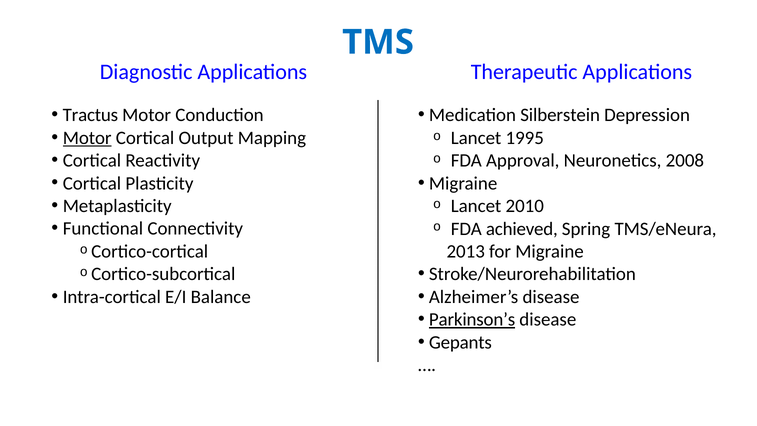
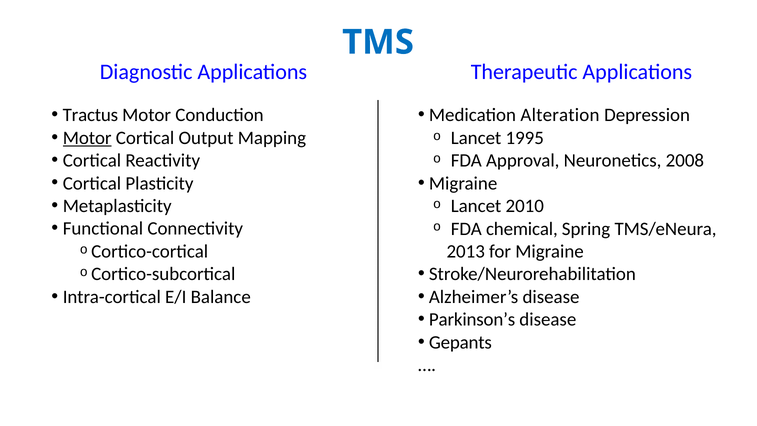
Silberstein: Silberstein -> Alteration
achieved: achieved -> chemical
Parkinson’s underline: present -> none
